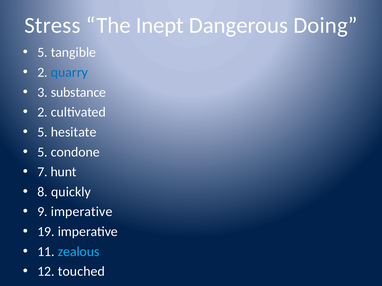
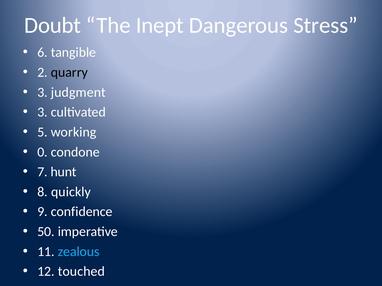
Stress: Stress -> Doubt
Doing: Doing -> Stress
5 at (42, 53): 5 -> 6
quarry colour: blue -> black
substance: substance -> judgment
2 at (42, 112): 2 -> 3
hesitate: hesitate -> working
5 at (42, 152): 5 -> 0
9 imperative: imperative -> confidence
19: 19 -> 50
